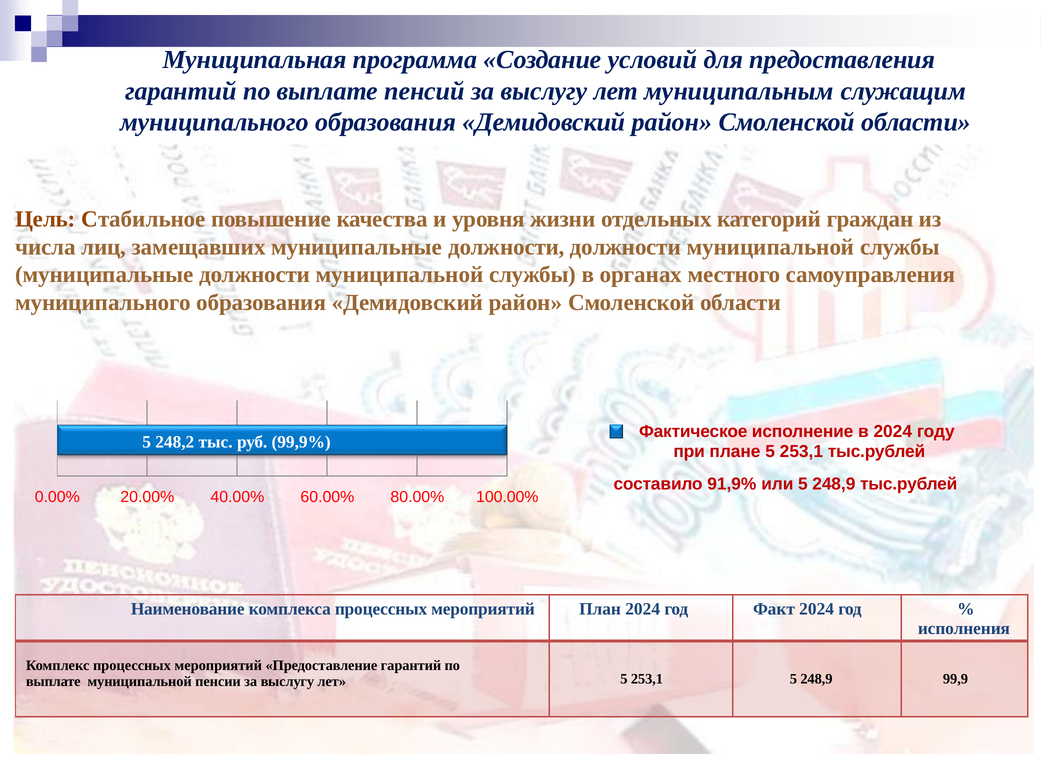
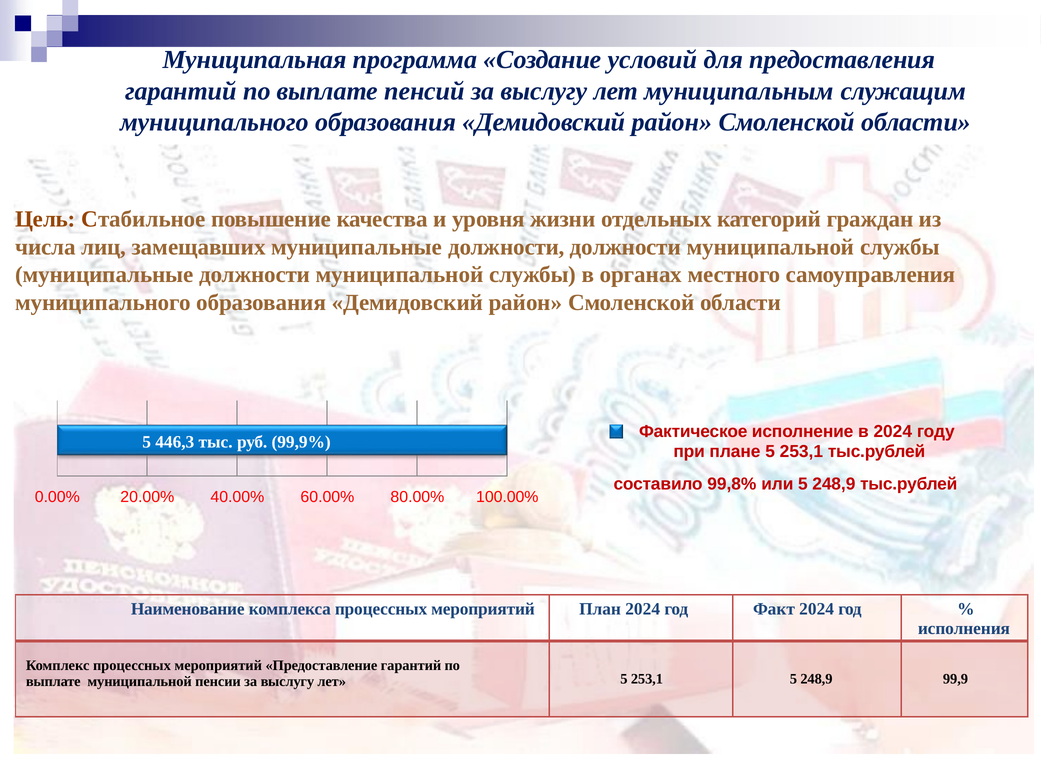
248,2: 248,2 -> 446,3
91,9%: 91,9% -> 99,8%
